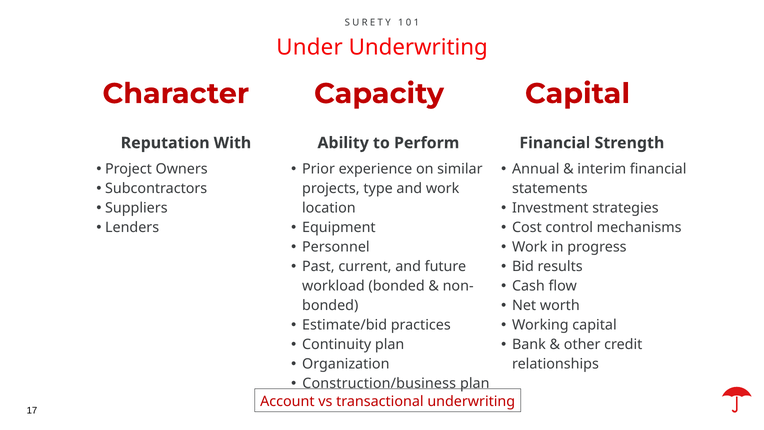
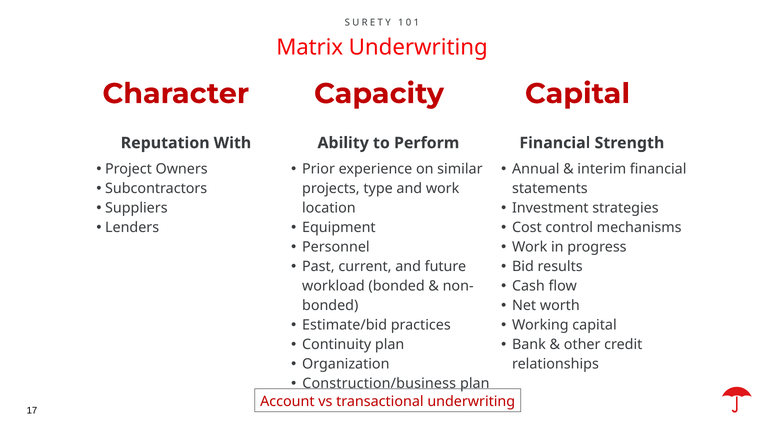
Under: Under -> Matrix
